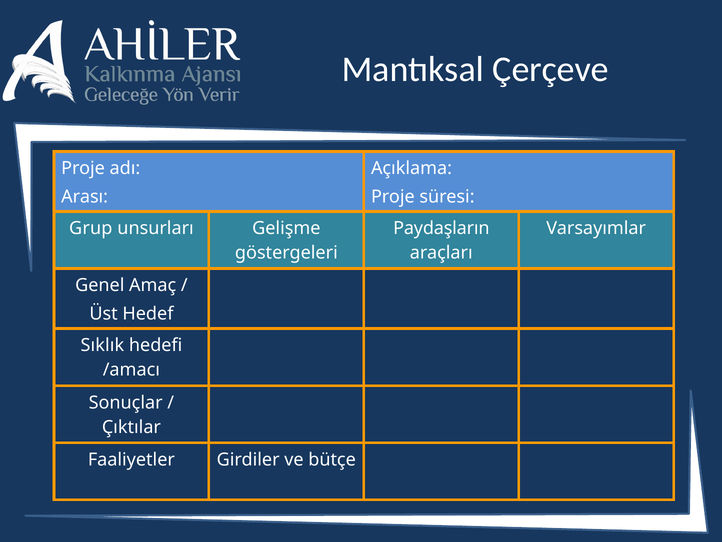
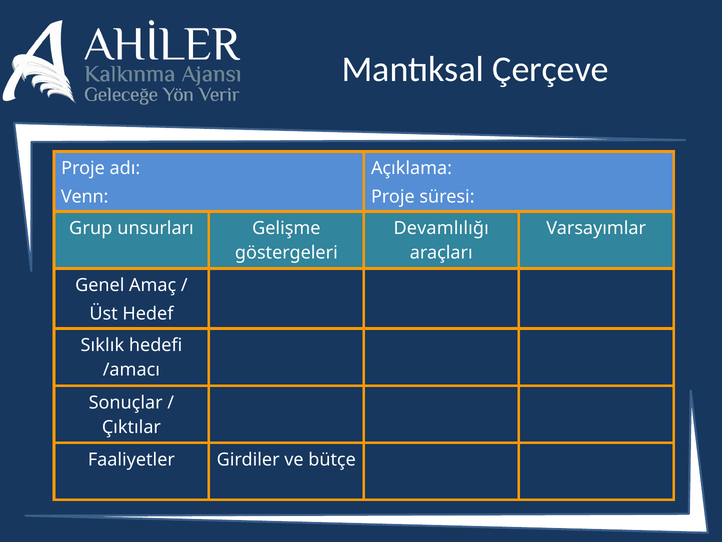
Arası: Arası -> Venn
Paydaşların: Paydaşların -> Devamlılığı
